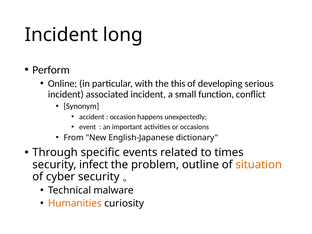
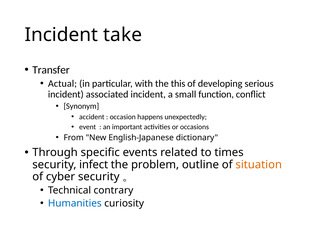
long: long -> take
Perform: Perform -> Transfer
Online: Online -> Actual
malware: malware -> contrary
Humanities colour: orange -> blue
